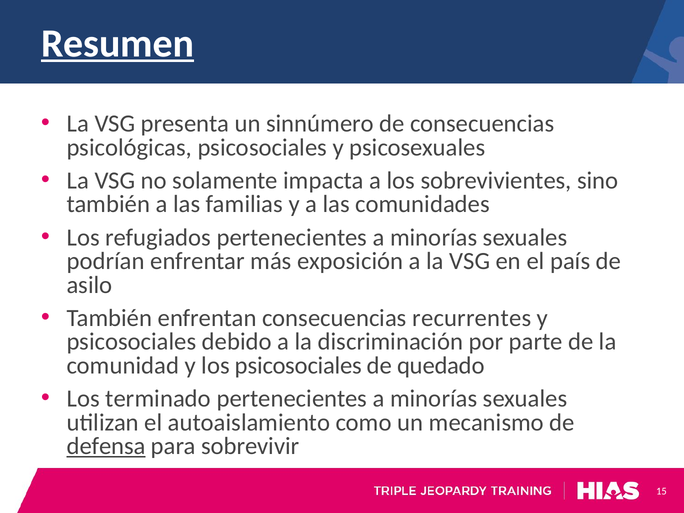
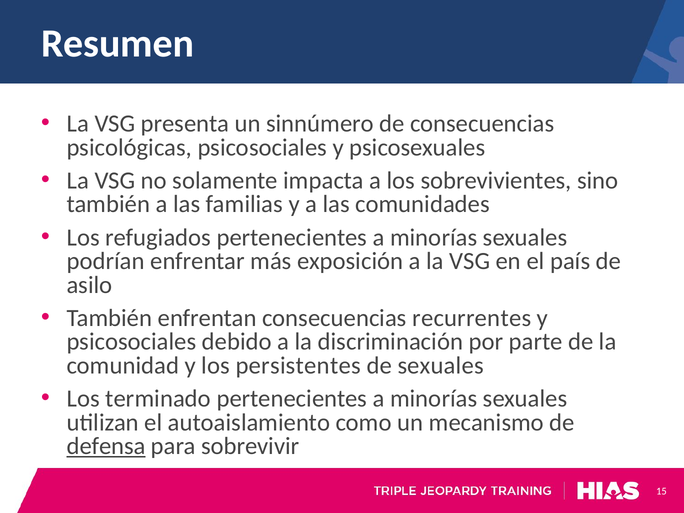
Resumen underline: present -> none
los psicosociales: psicosociales -> persistentes
de quedado: quedado -> sexuales
